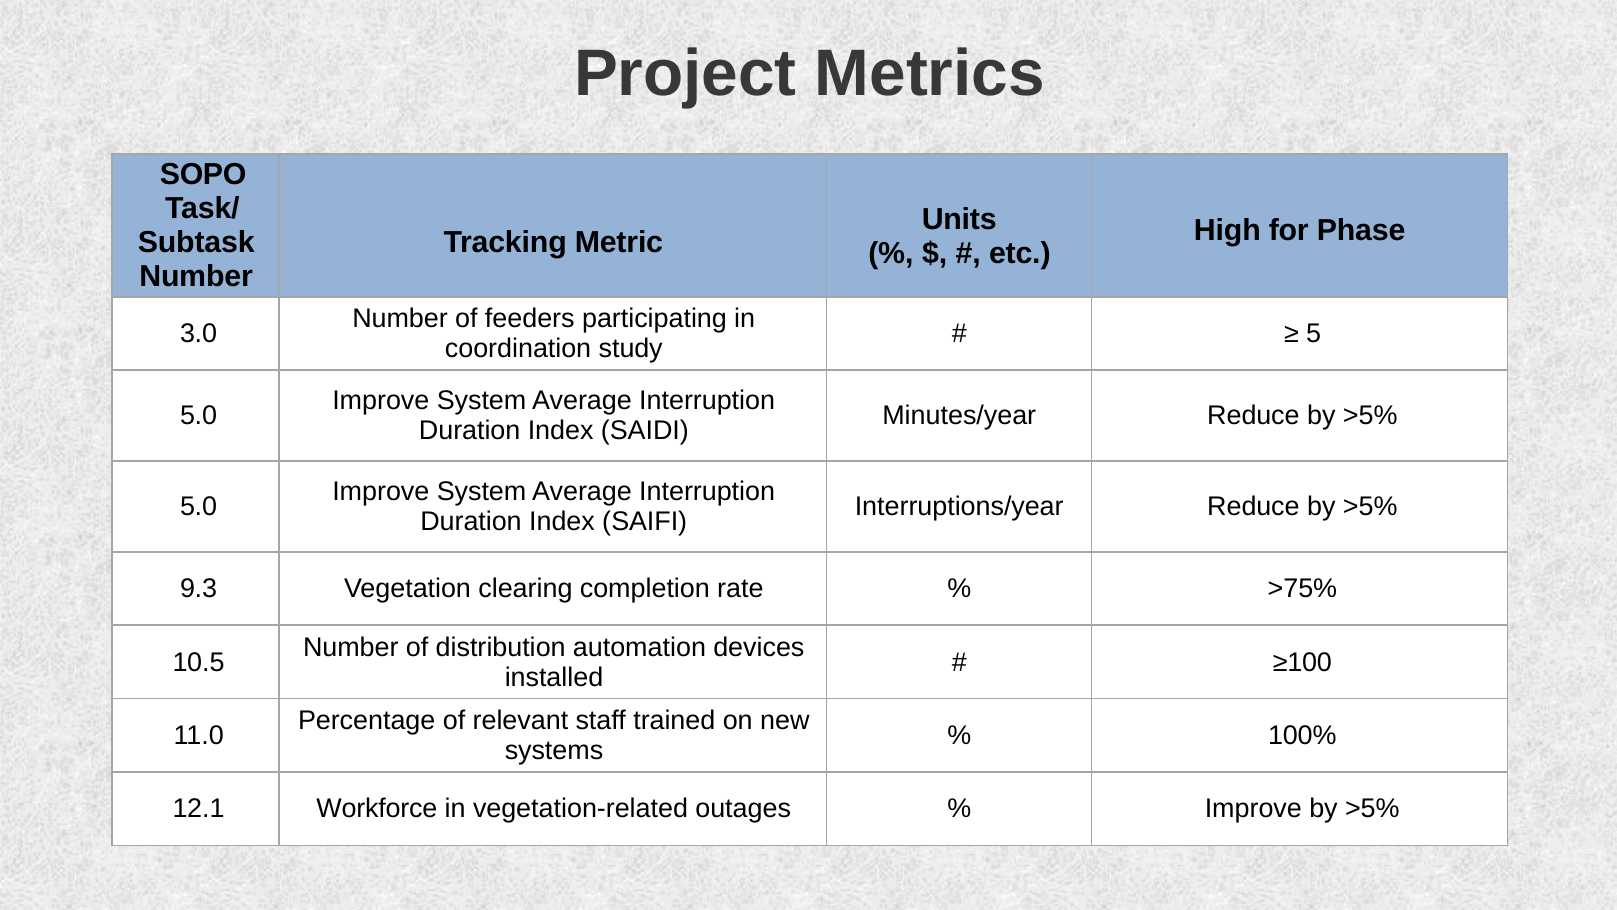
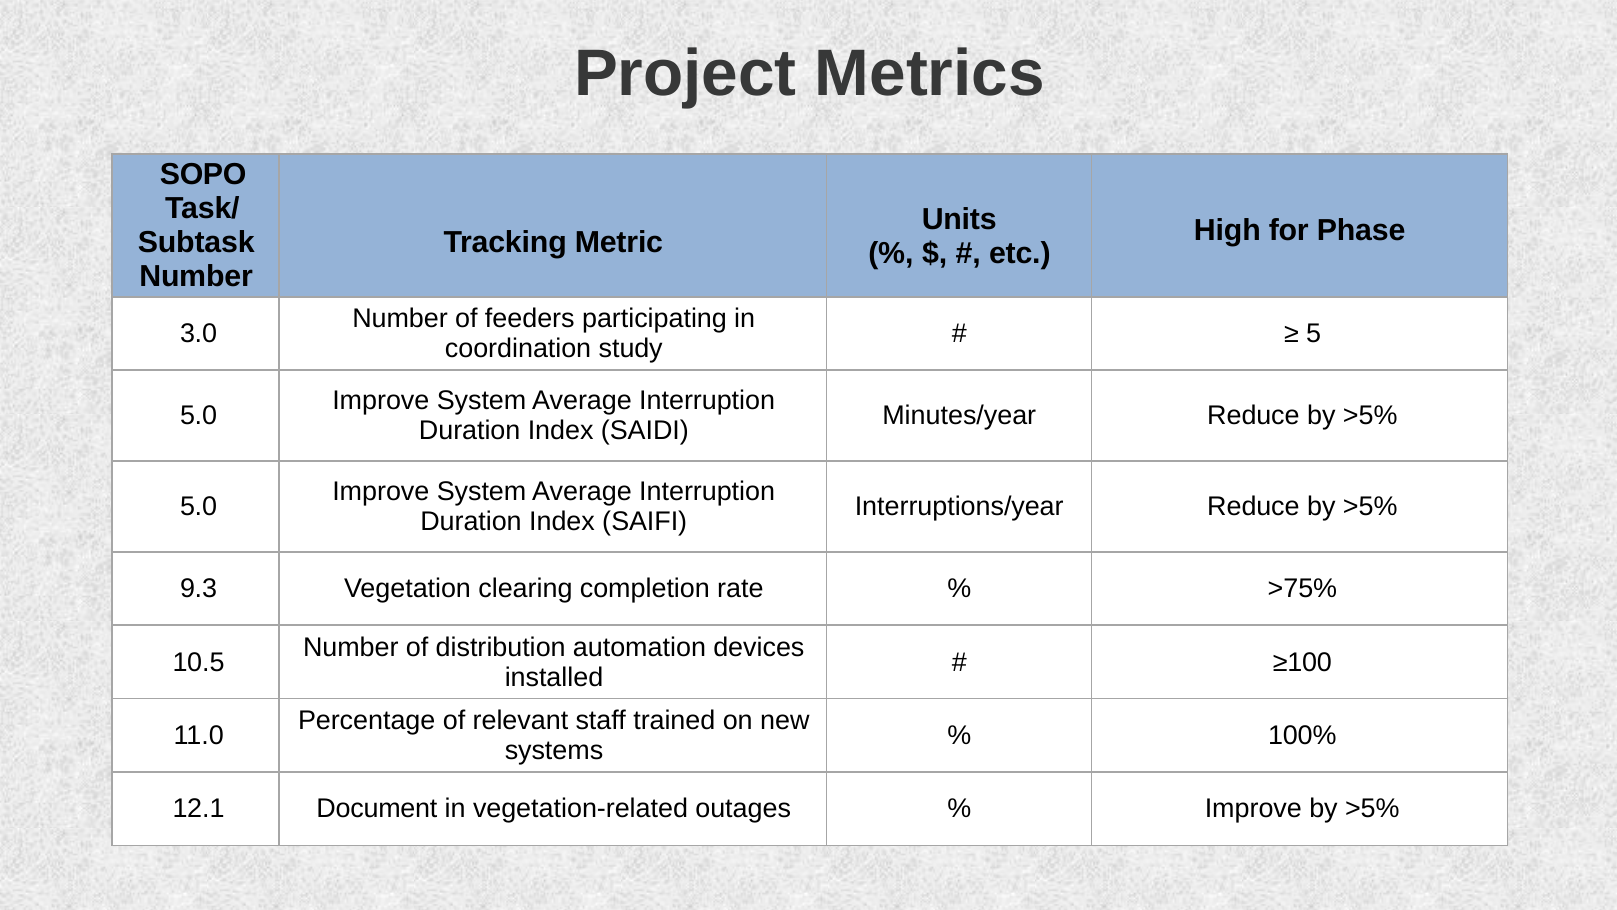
Workforce: Workforce -> Document
